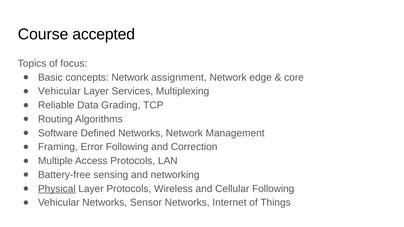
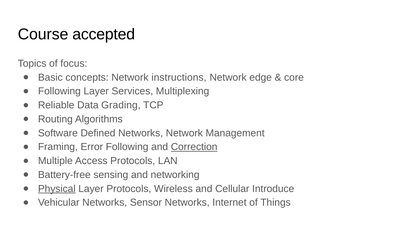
assignment: assignment -> instructions
Vehicular at (59, 91): Vehicular -> Following
Correction underline: none -> present
Cellular Following: Following -> Introduce
